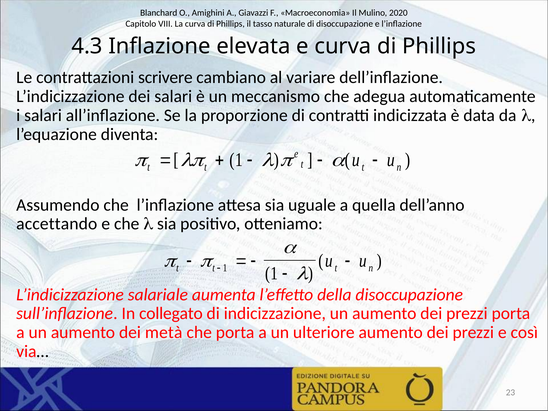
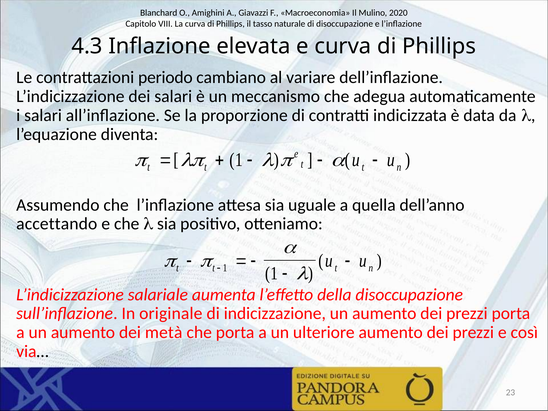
scrivere: scrivere -> periodo
collegato: collegato -> originale
